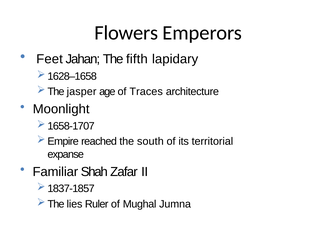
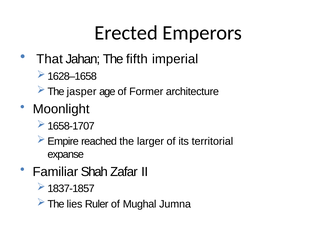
Flowers: Flowers -> Erected
Feet: Feet -> That
lapidary: lapidary -> imperial
Traces: Traces -> Former
south: south -> larger
